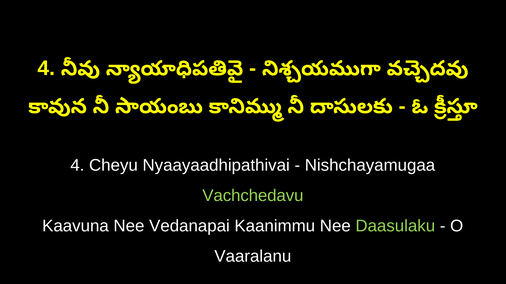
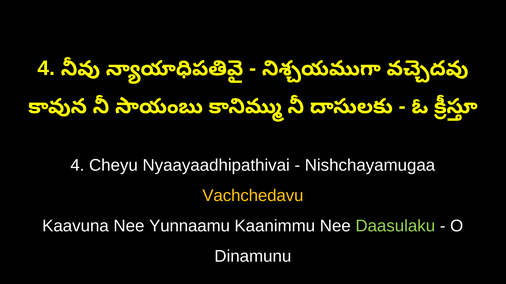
Vachchedavu colour: light green -> yellow
Vedanapai: Vedanapai -> Yunnaamu
Vaaralanu: Vaaralanu -> Dinamunu
